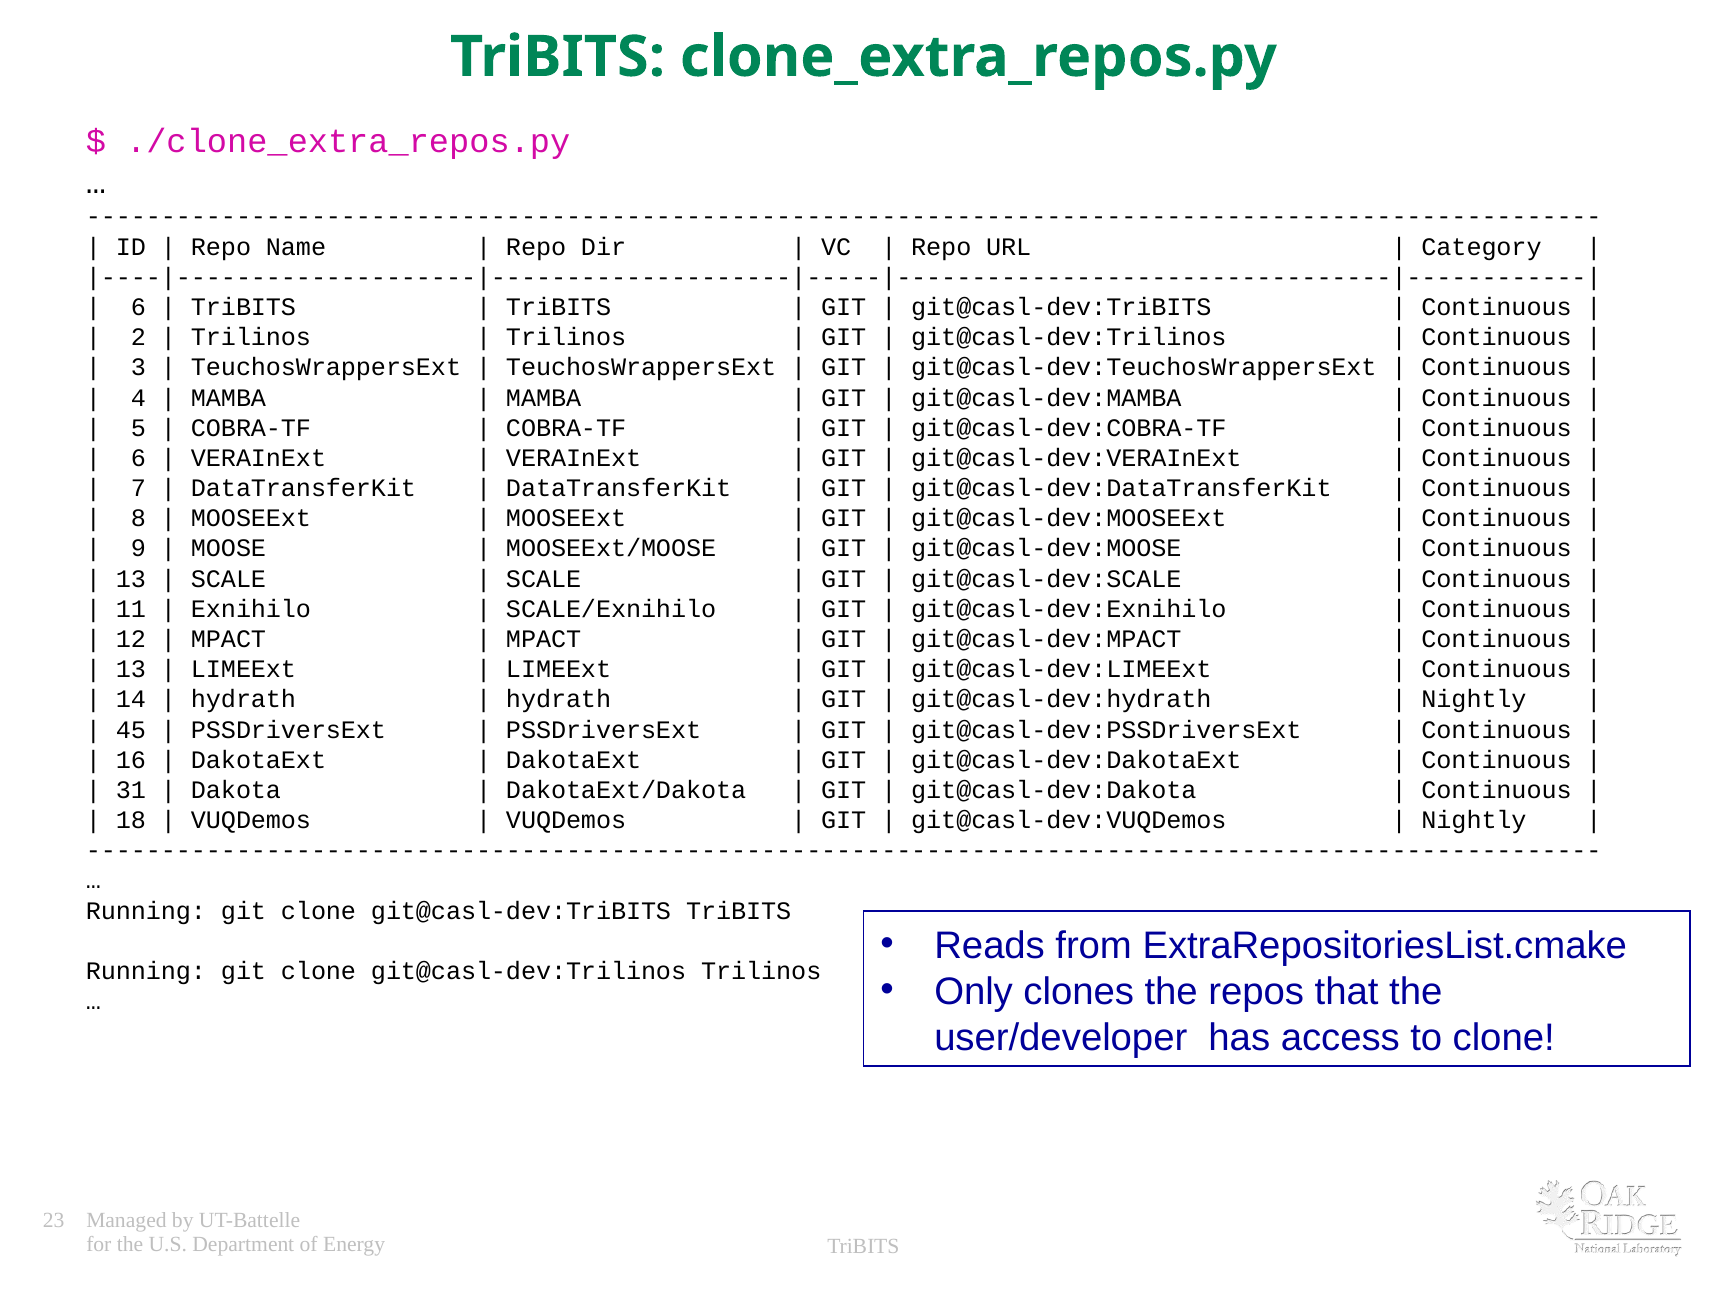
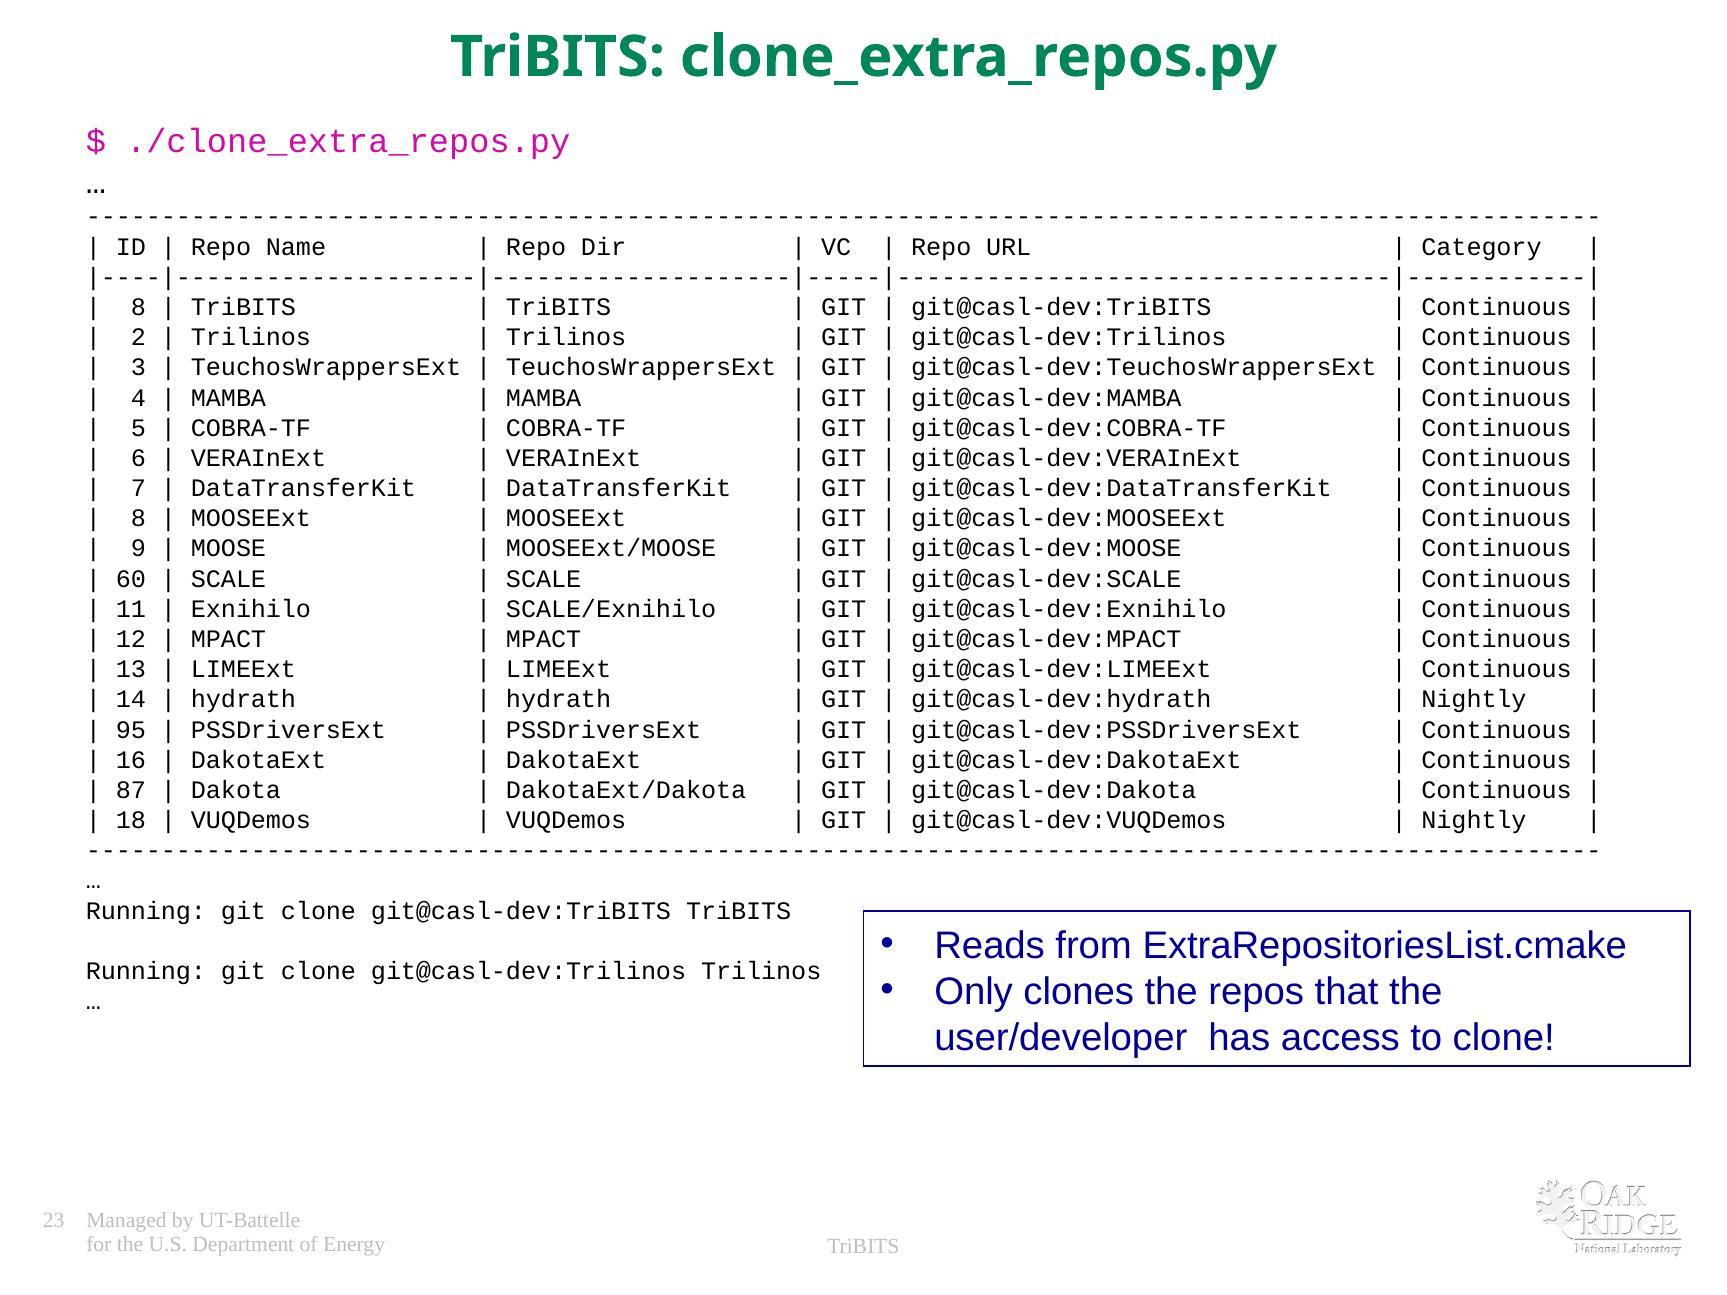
6 at (138, 307): 6 -> 8
13 at (131, 579): 13 -> 60
45: 45 -> 95
31: 31 -> 87
